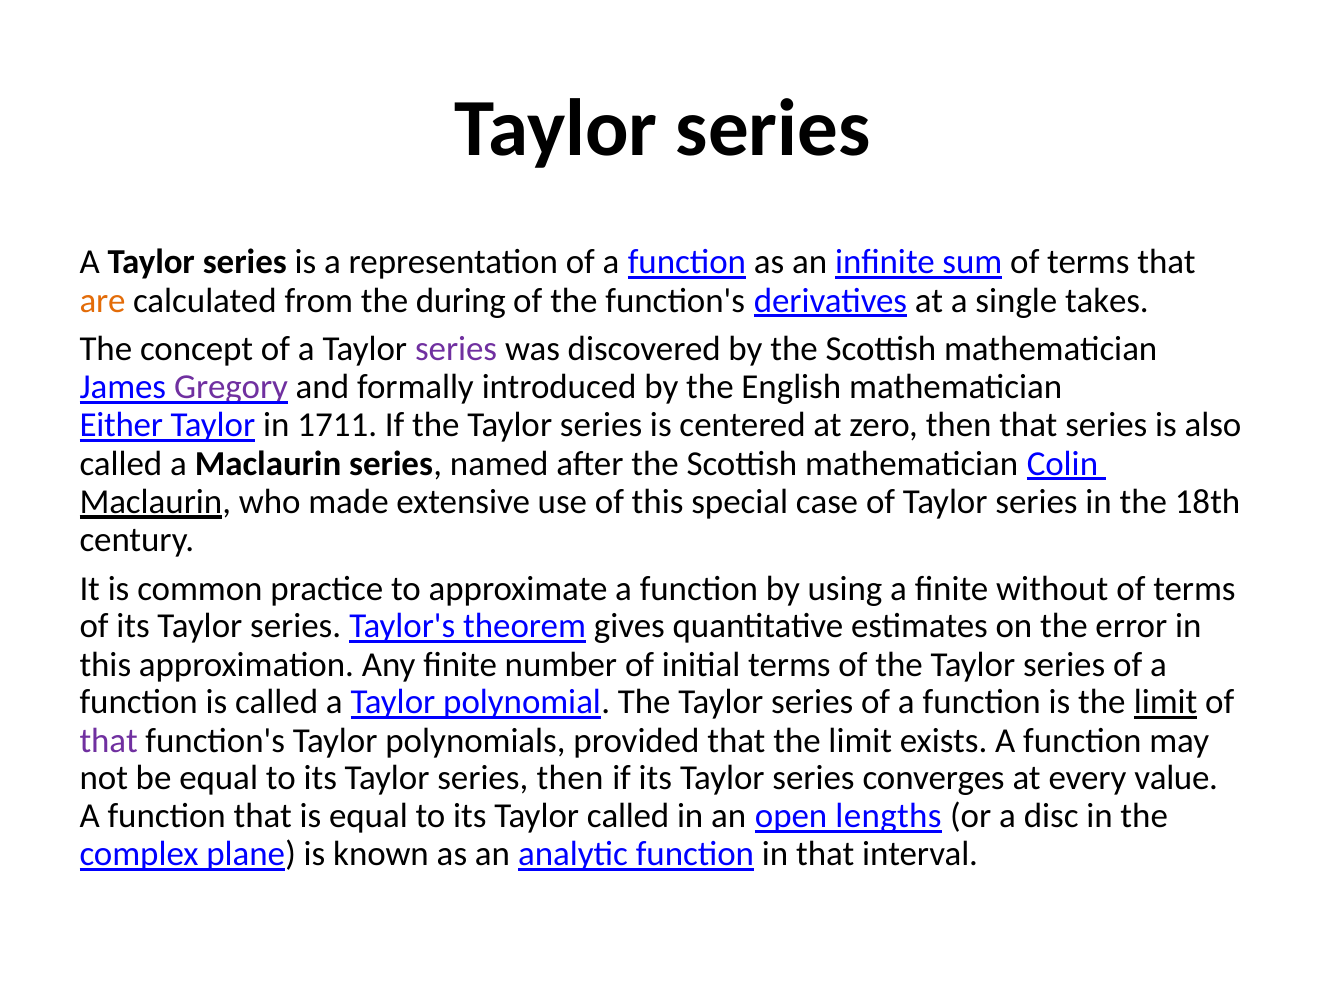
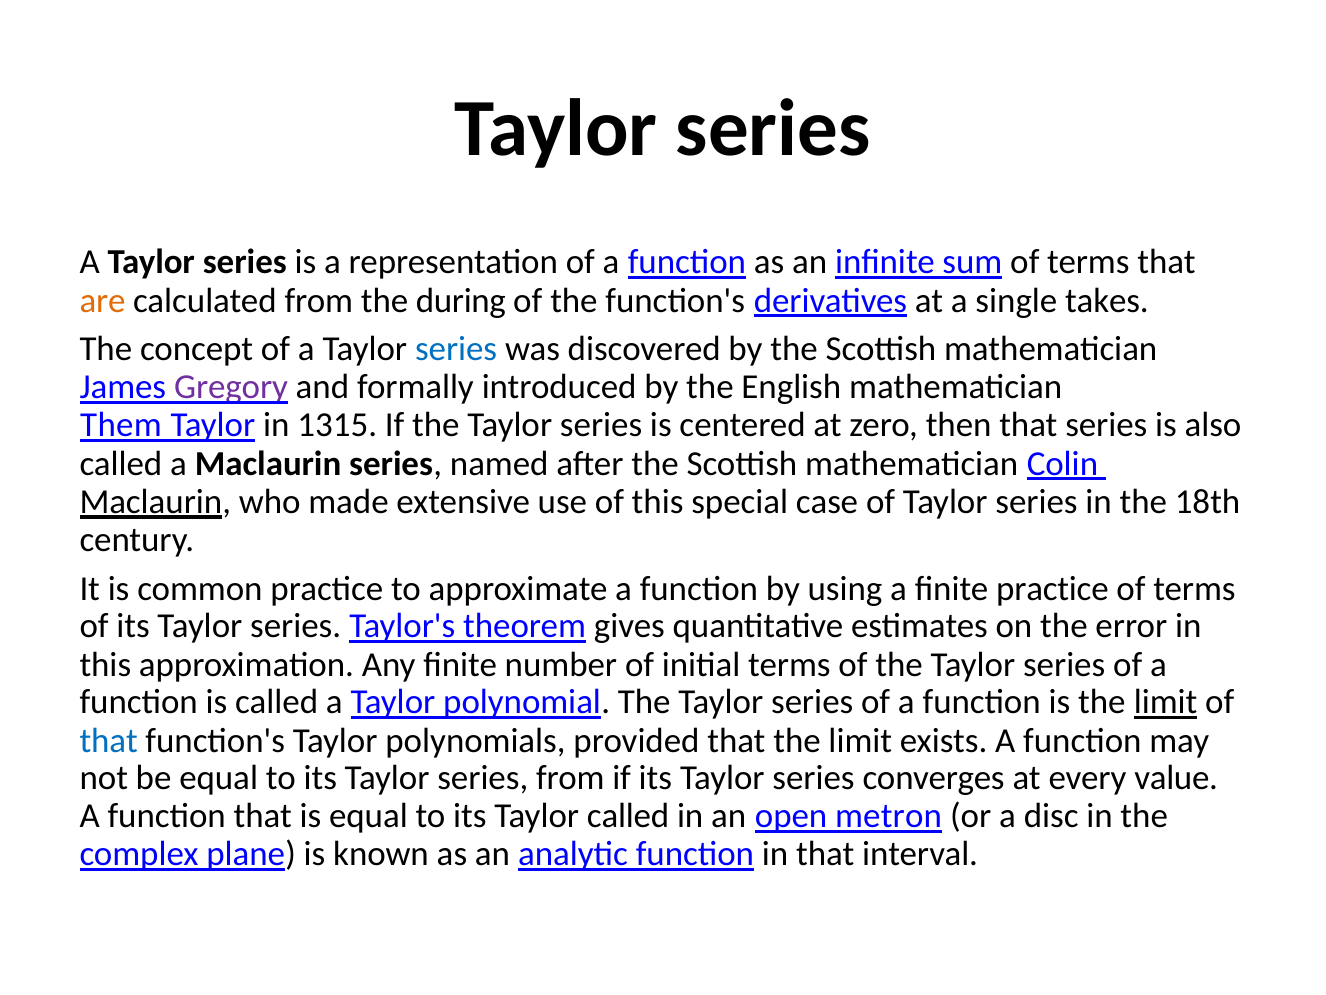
series at (456, 349) colour: purple -> blue
Either: Either -> Them
1711: 1711 -> 1315
finite without: without -> practice
that at (109, 740) colour: purple -> blue
series then: then -> from
lengths: lengths -> metron
